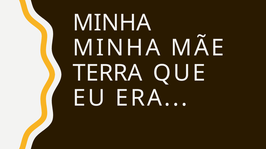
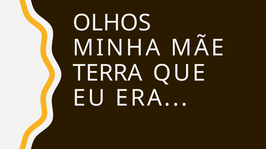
MINHA at (112, 23): MINHA -> OLHOS
